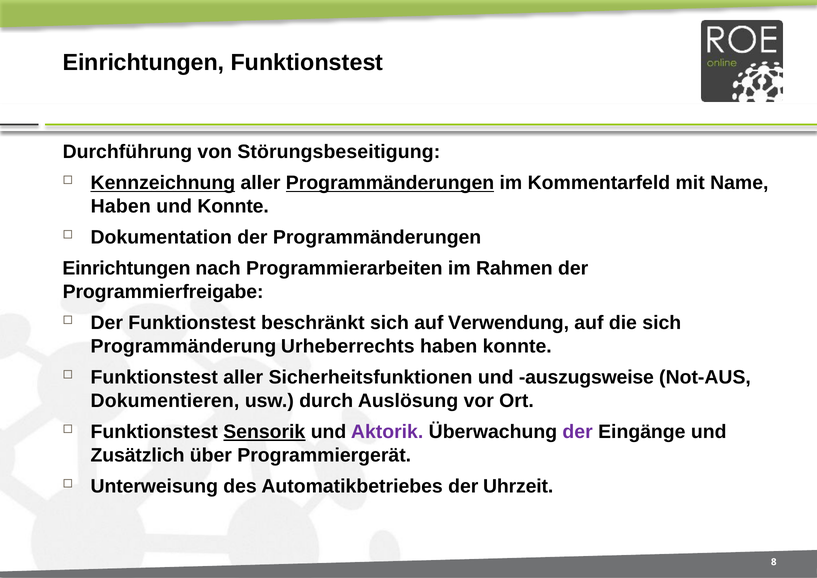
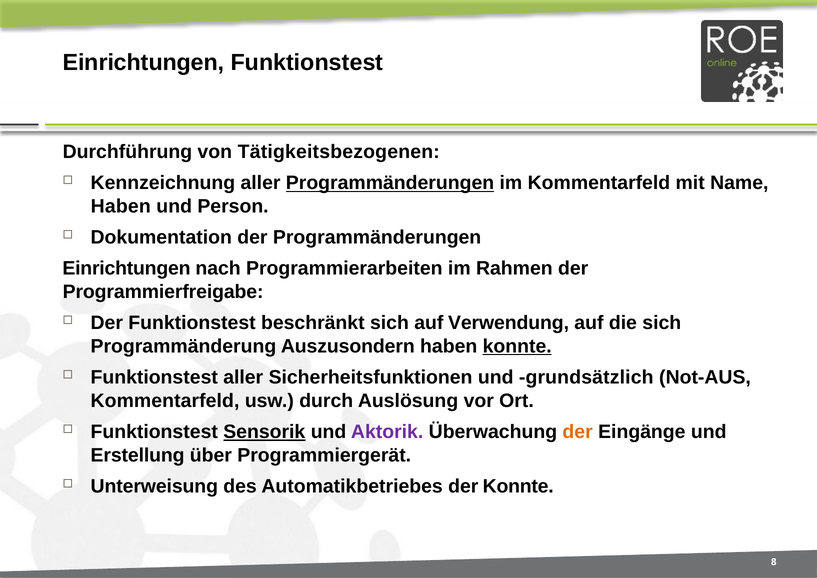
Störungsbeseitigung: Störungsbeseitigung -> Tätigkeitsbezogenen
Kennzeichnung underline: present -> none
und Konnte: Konnte -> Person
Urheberrechts: Urheberrechts -> Auszusondern
konnte at (517, 346) underline: none -> present
auszugsweise: auszugsweise -> grundsätzlich
Dokumentieren at (165, 401): Dokumentieren -> Kommentarfeld
der at (578, 432) colour: purple -> orange
Zusätzlich: Zusätzlich -> Erstellung
der Uhrzeit: Uhrzeit -> Konnte
